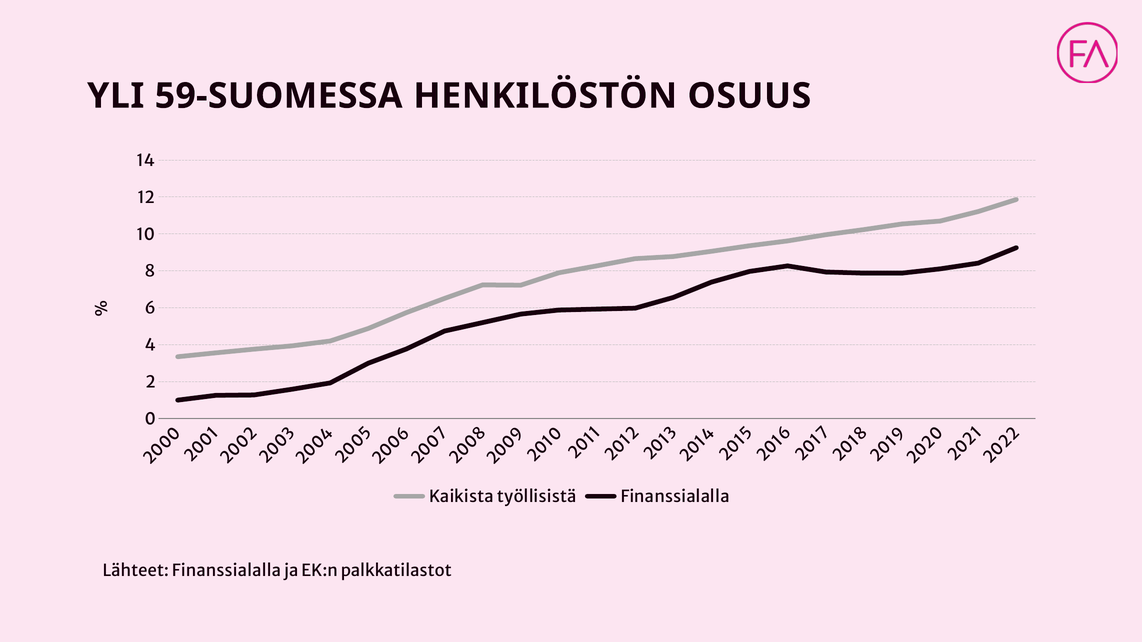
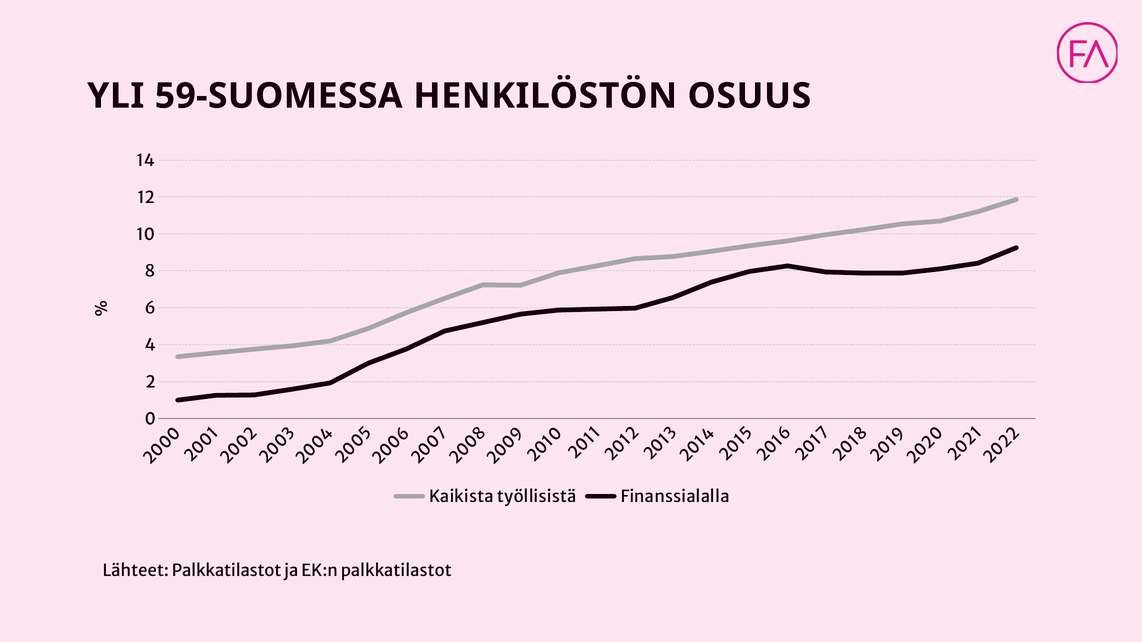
Lähteet Finanssialalla: Finanssialalla -> Palkkatilastot
